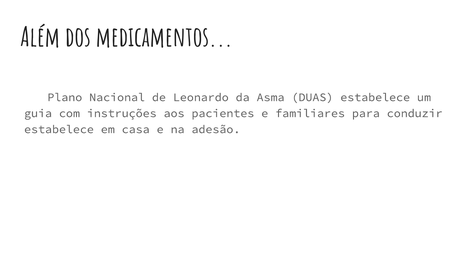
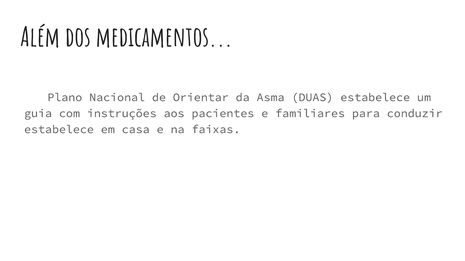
Leonardo: Leonardo -> Orientar
adesão: adesão -> faixas
